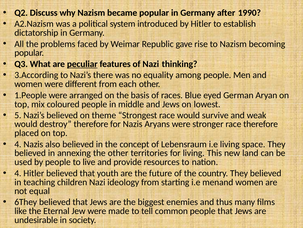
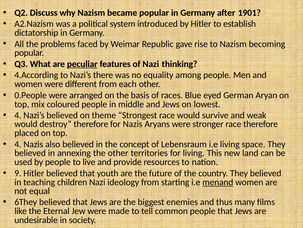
1990: 1990 -> 1901
3.According: 3.According -> 4.According
1.People: 1.People -> 0.People
5 at (18, 115): 5 -> 4
4 at (18, 173): 4 -> 9
menand underline: none -> present
